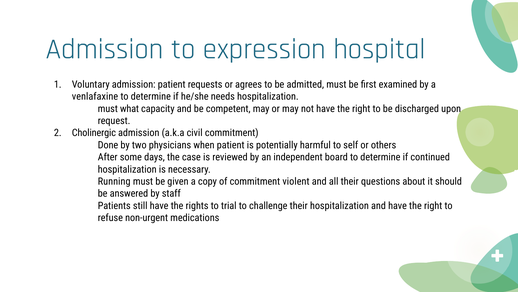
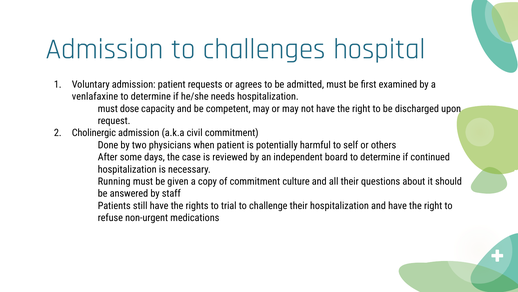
expression: expression -> challenges
what: what -> dose
violent: violent -> culture
